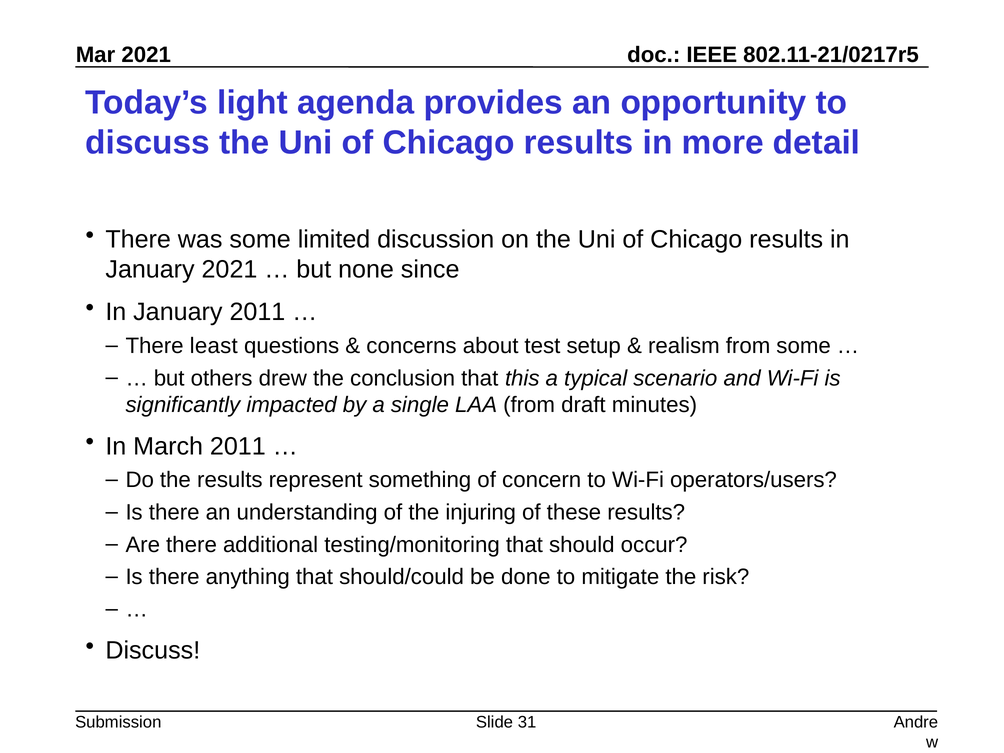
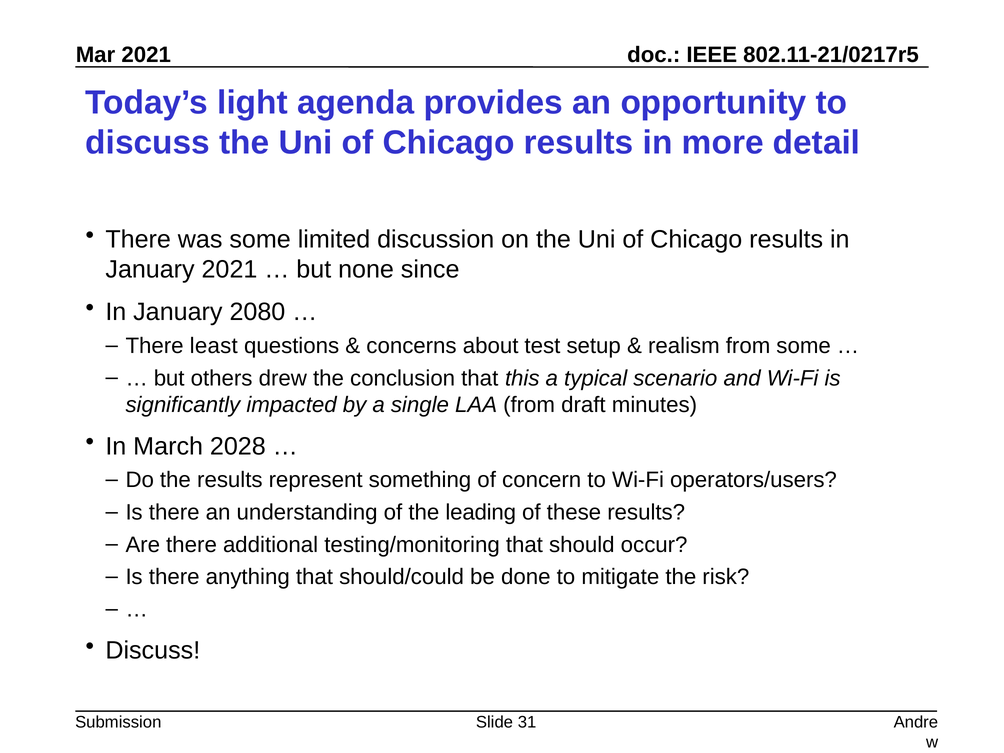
January 2011: 2011 -> 2080
March 2011: 2011 -> 2028
injuring: injuring -> leading
